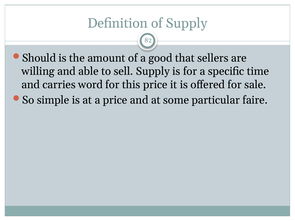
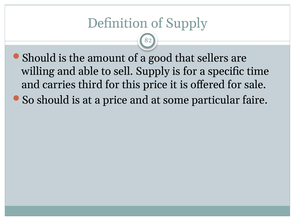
word: word -> third
So simple: simple -> should
